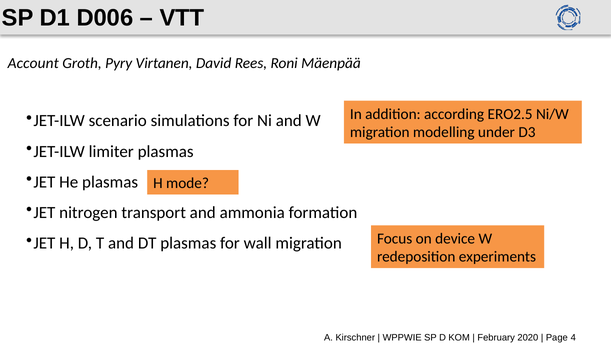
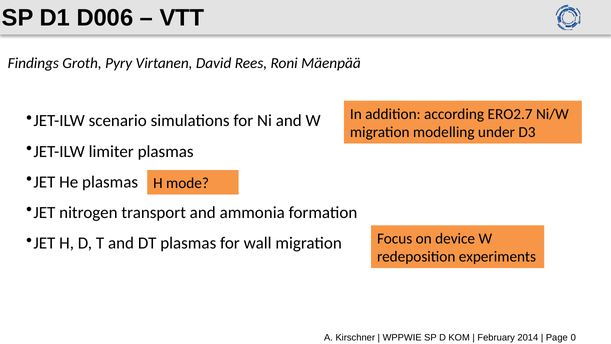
Account: Account -> Findings
ERO2.5: ERO2.5 -> ERO2.7
2020: 2020 -> 2014
4: 4 -> 0
